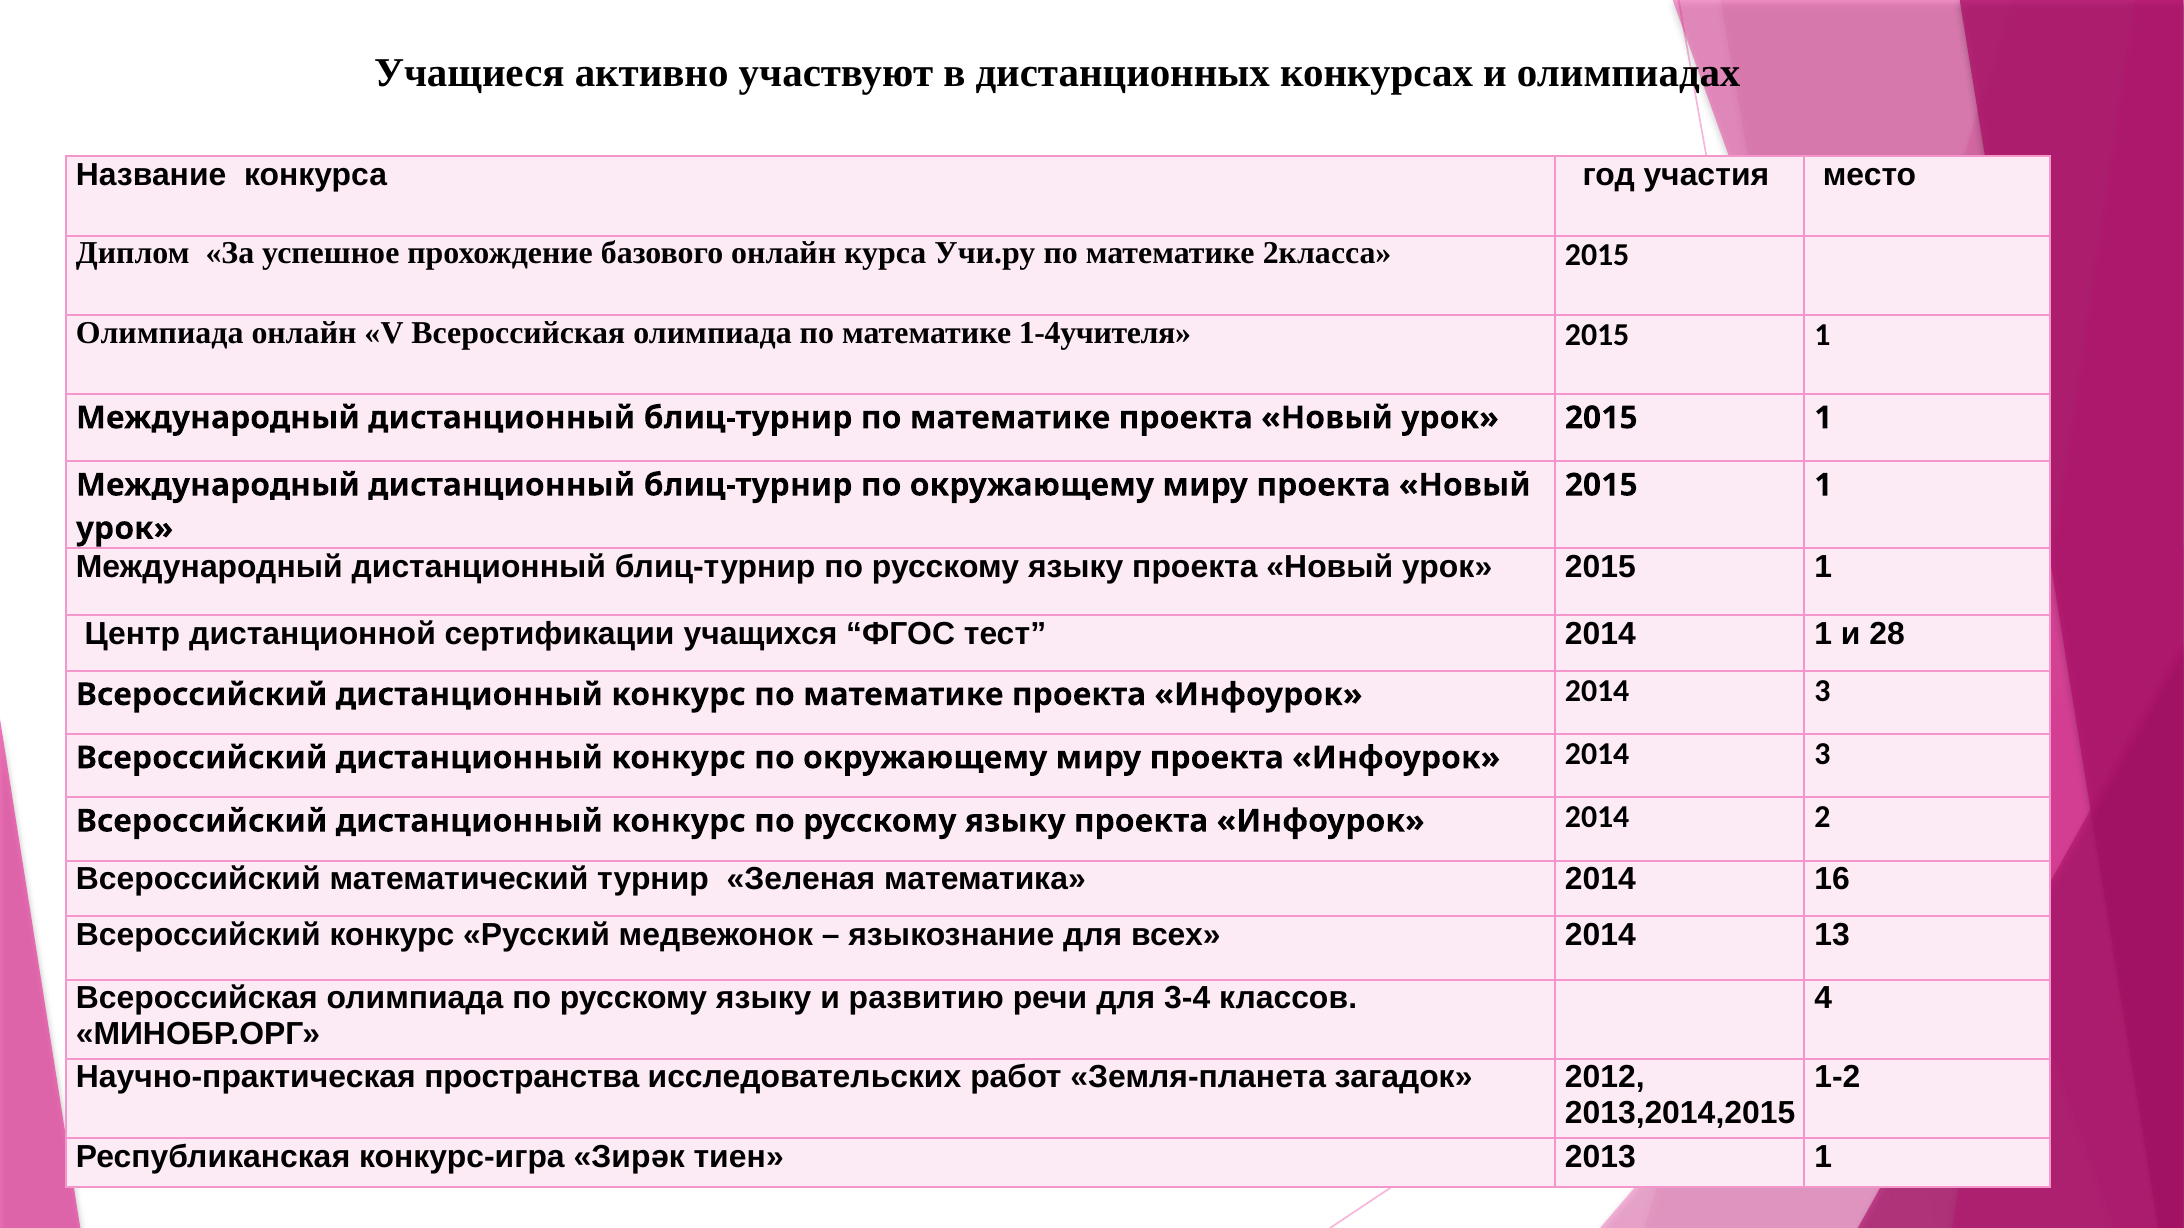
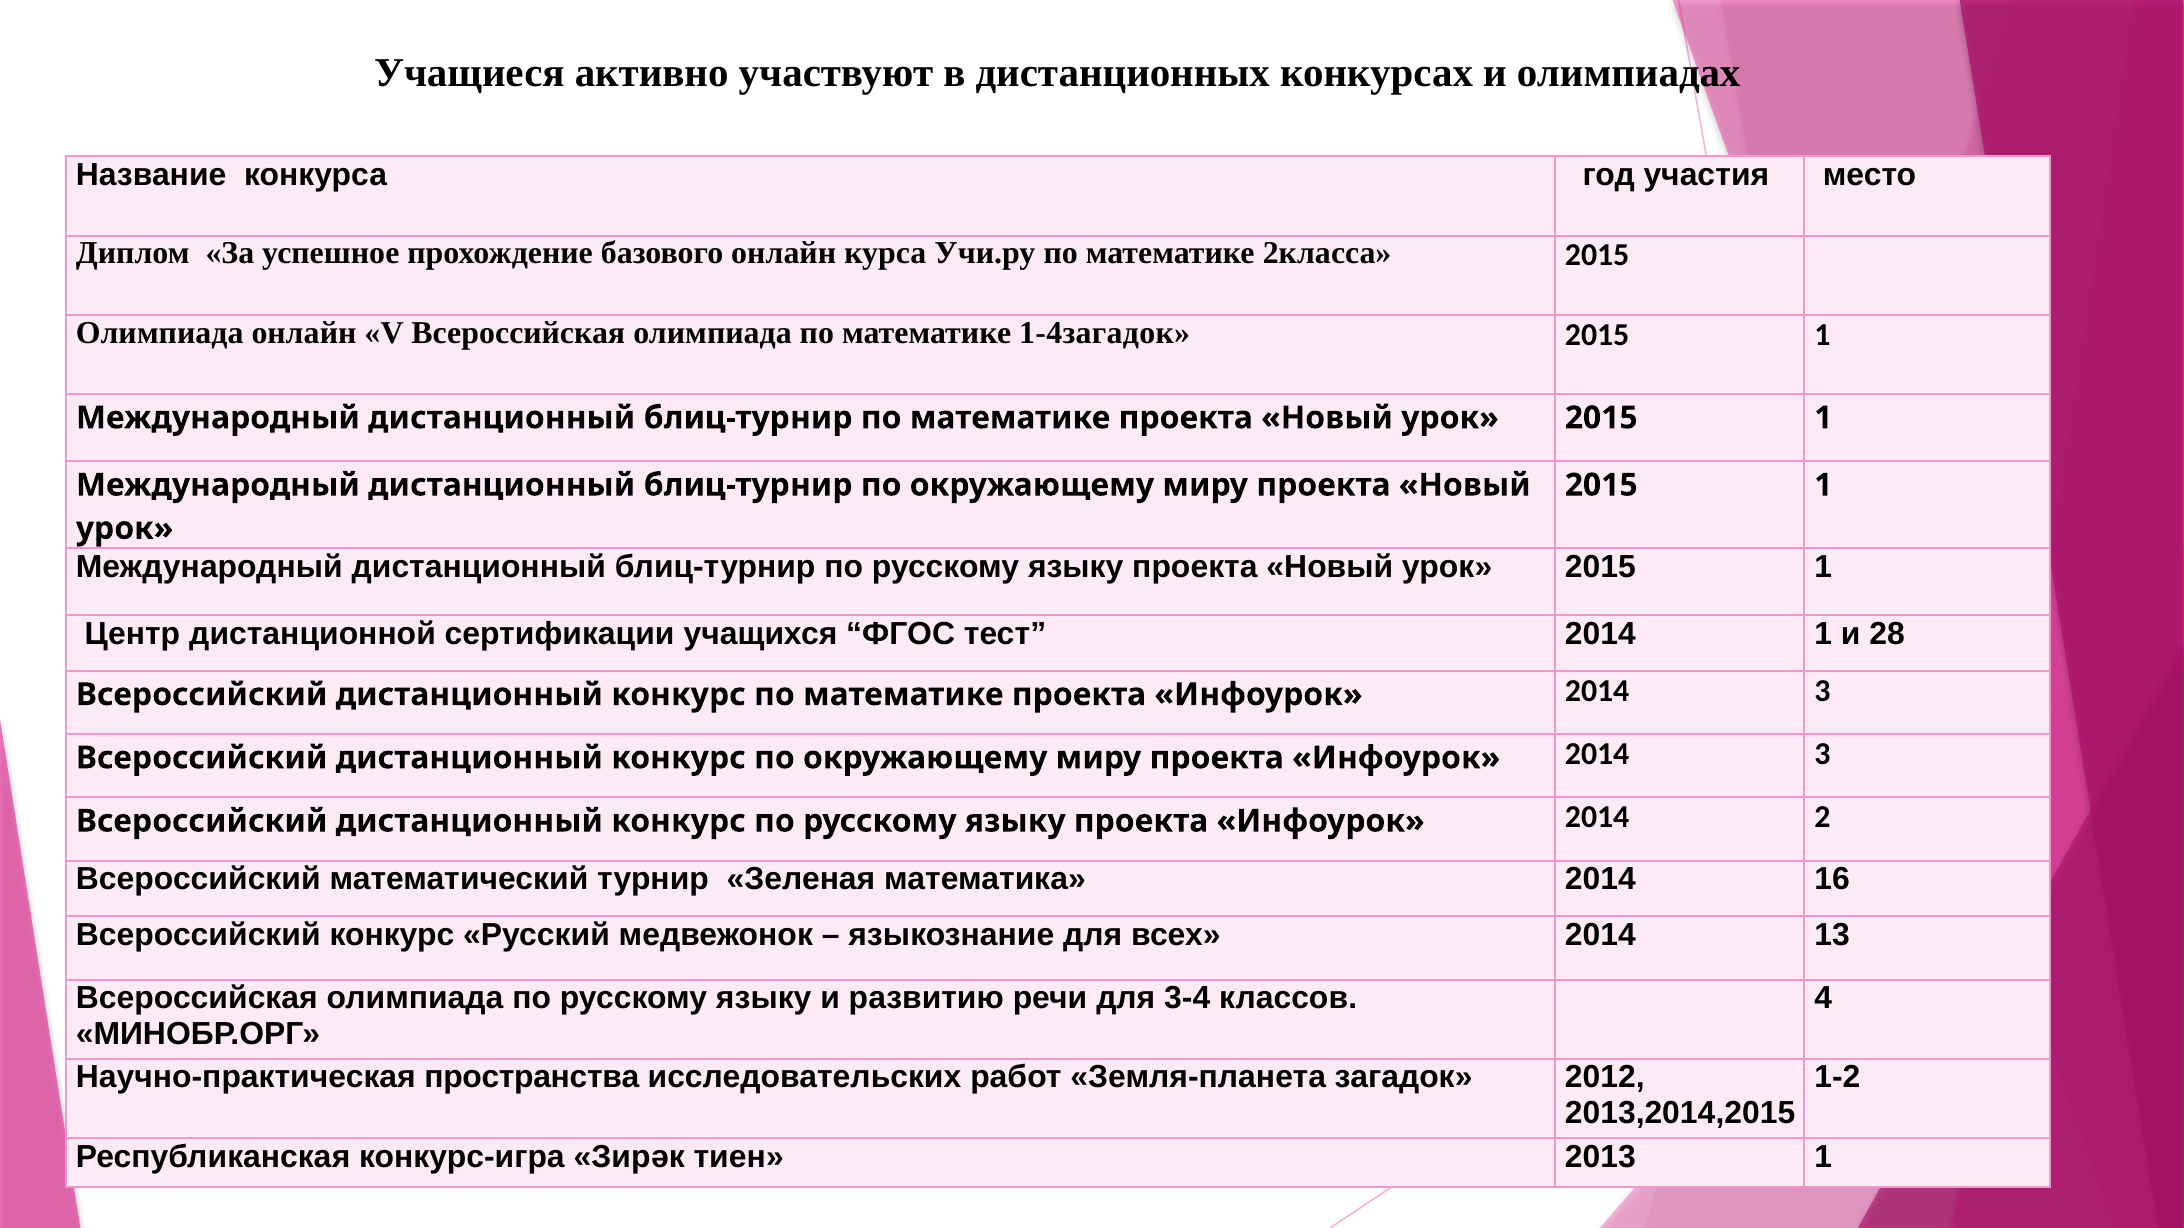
1-4учителя: 1-4учителя -> 1-4загадок
